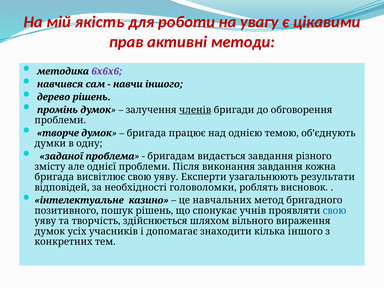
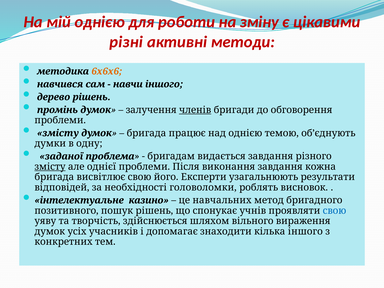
мій якість: якість -> однією
увагу: увагу -> зміну
прав: прав -> різні
6х6х6 colour: purple -> orange
творче at (58, 133): творче -> змісту
змісту at (50, 167) underline: none -> present
висвітлює свою уяву: уяву -> його
